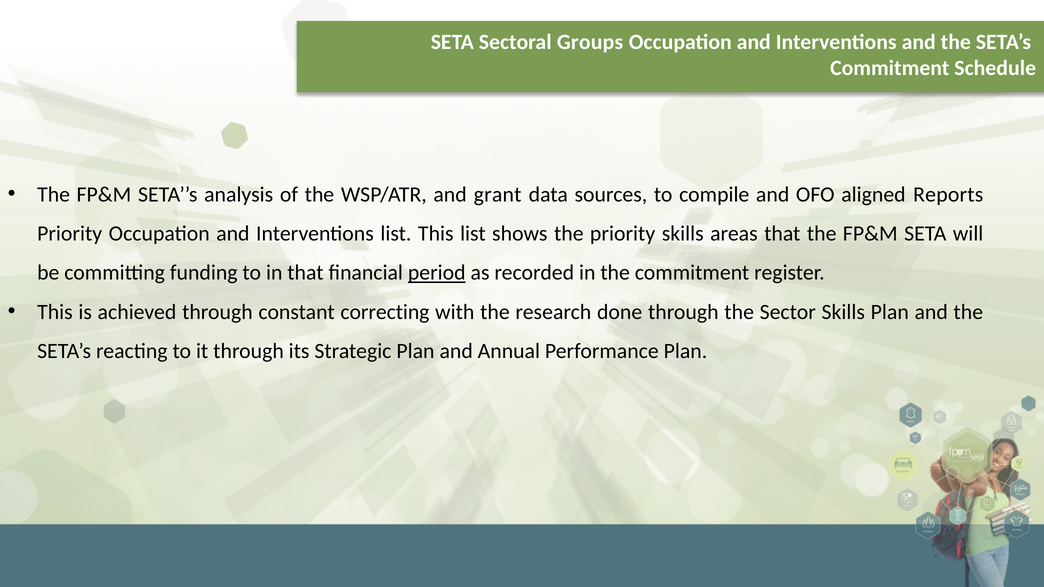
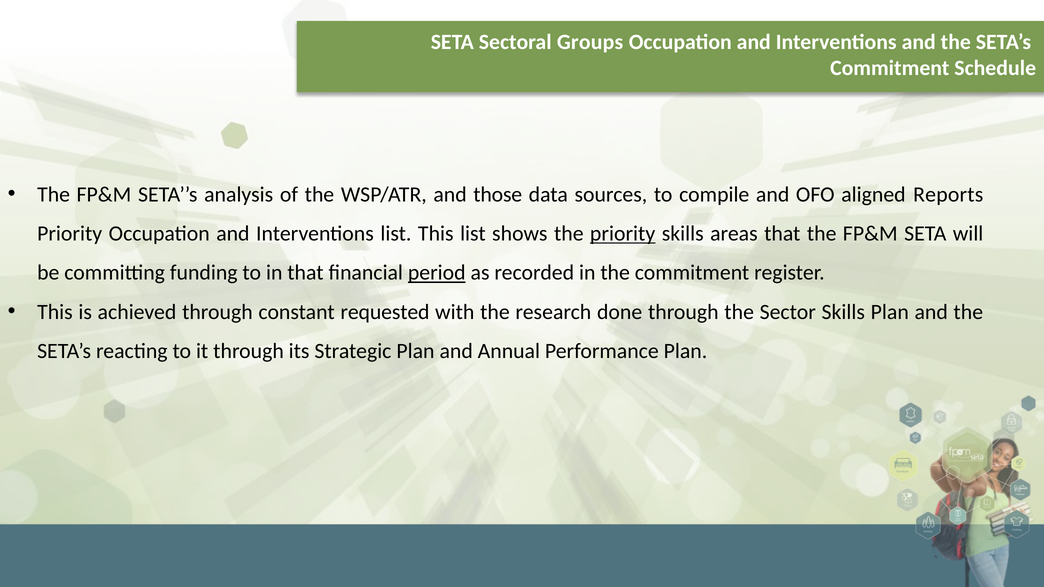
grant: grant -> those
priority at (623, 234) underline: none -> present
correcting: correcting -> requested
